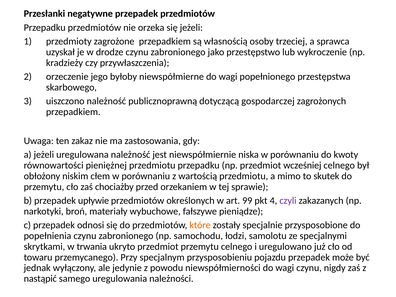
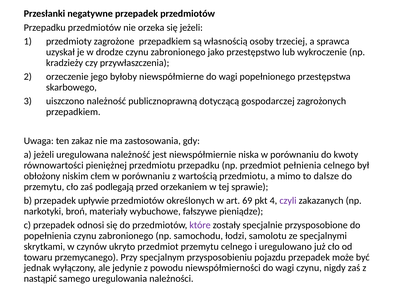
wcześniej: wcześniej -> pełnienia
skutek: skutek -> dalsze
chociażby: chociażby -> podlegają
99: 99 -> 69
które colour: orange -> purple
trwania: trwania -> czynów
